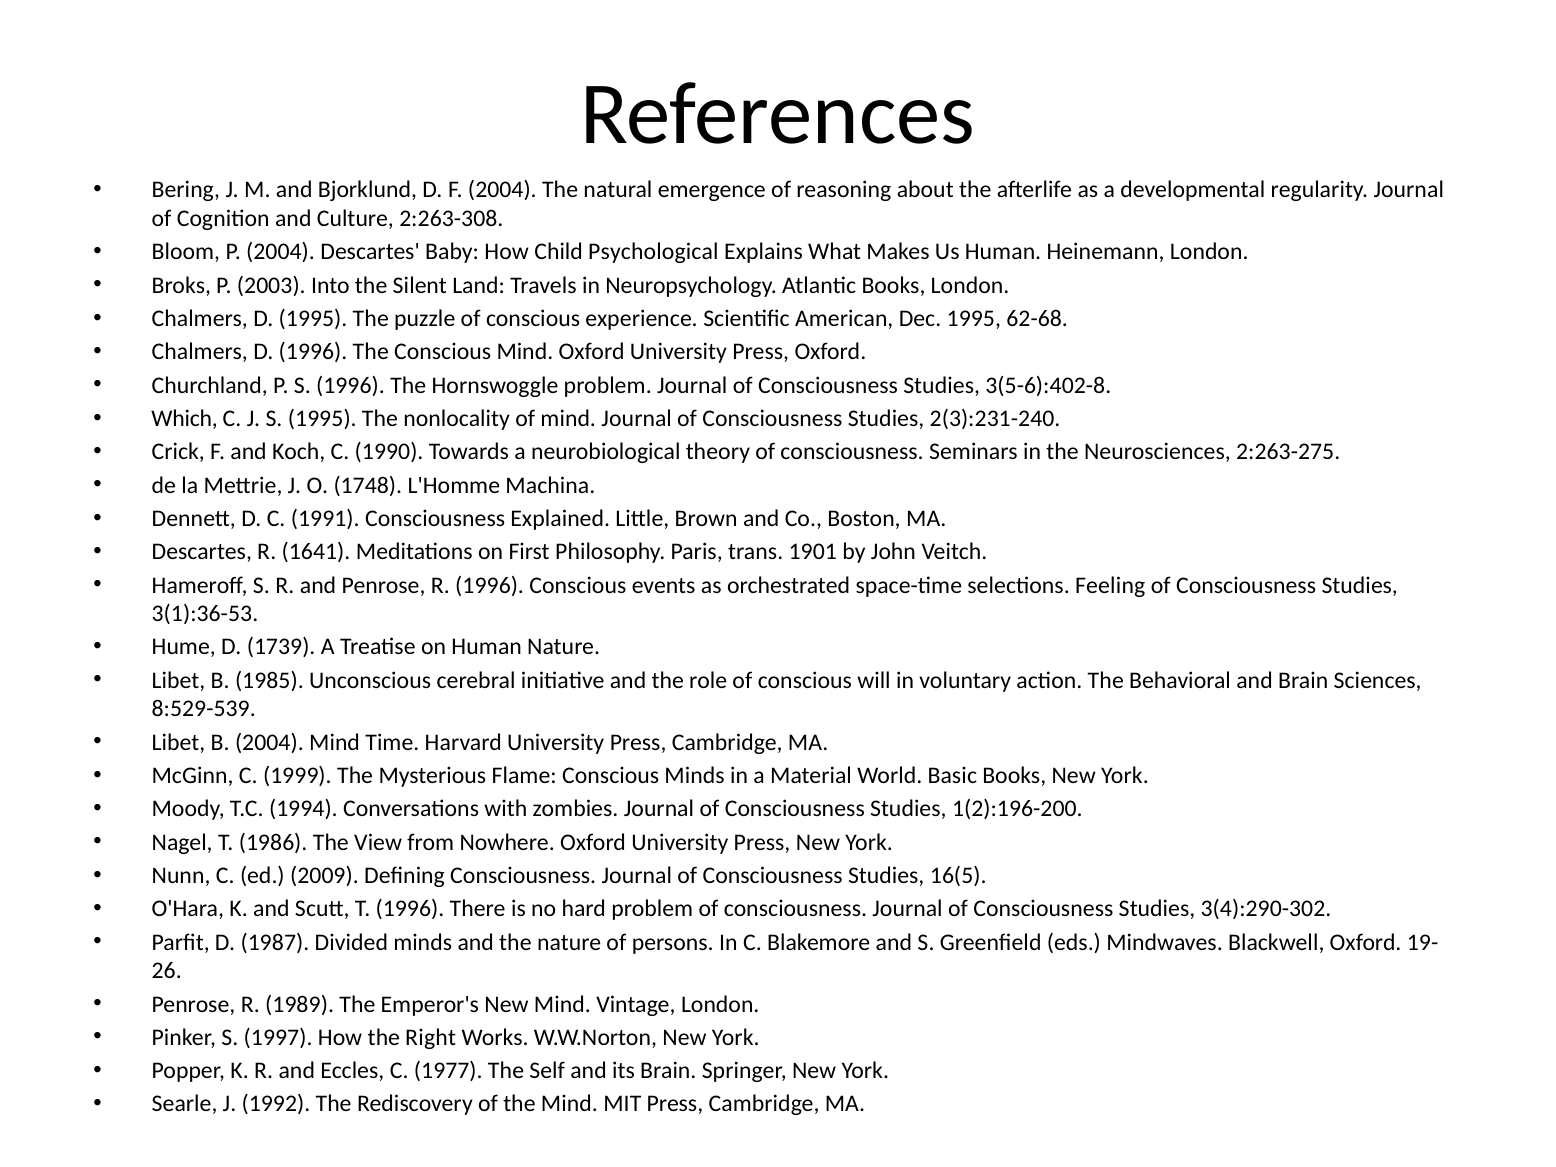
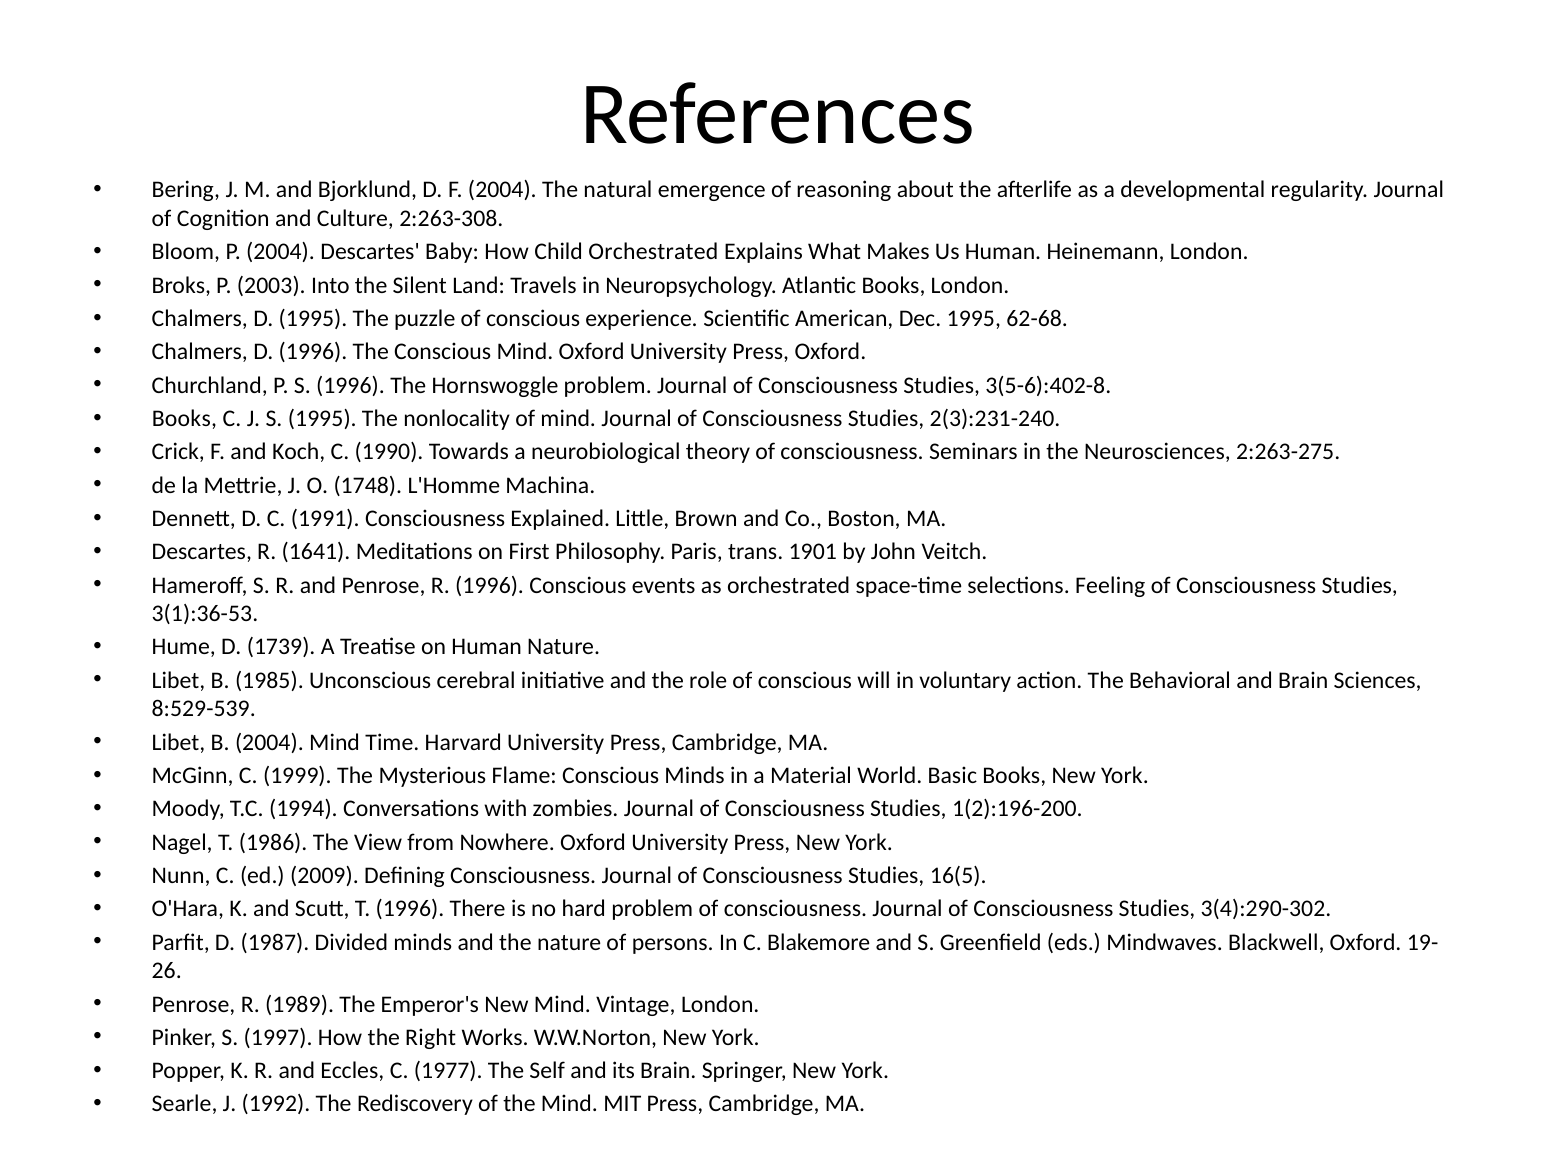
Child Psychological: Psychological -> Orchestrated
Which at (185, 419): Which -> Books
